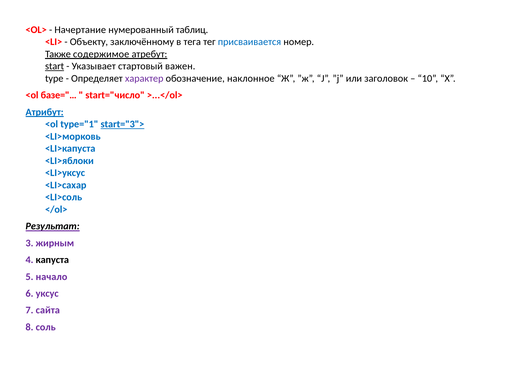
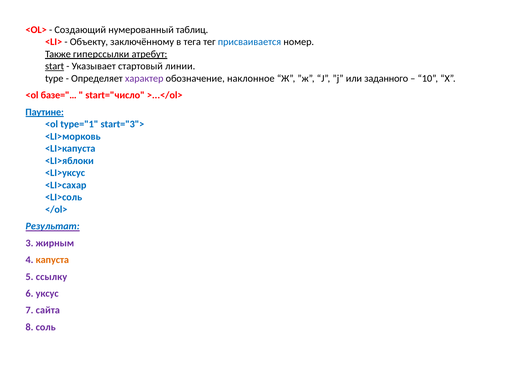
Начертание: Начертание -> Создающий
содержимое: содержимое -> гиперссылки
важен: важен -> линии
заголовок: заголовок -> заданного
Атрибут: Атрибут -> Паутине
start="3"> underline: present -> none
Результат colour: black -> blue
капуста colour: black -> orange
начало: начало -> ссылку
